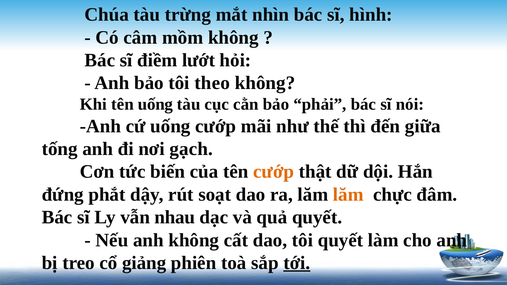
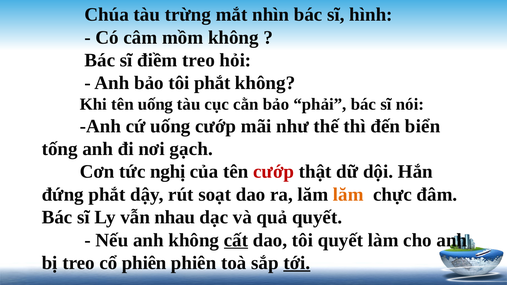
điềm lướt: lướt -> treo
tôi theo: theo -> phắt
giữa: giữa -> biển
biến: biến -> nghị
cướp at (274, 172) colour: orange -> red
cất underline: none -> present
cổ giảng: giảng -> phiên
